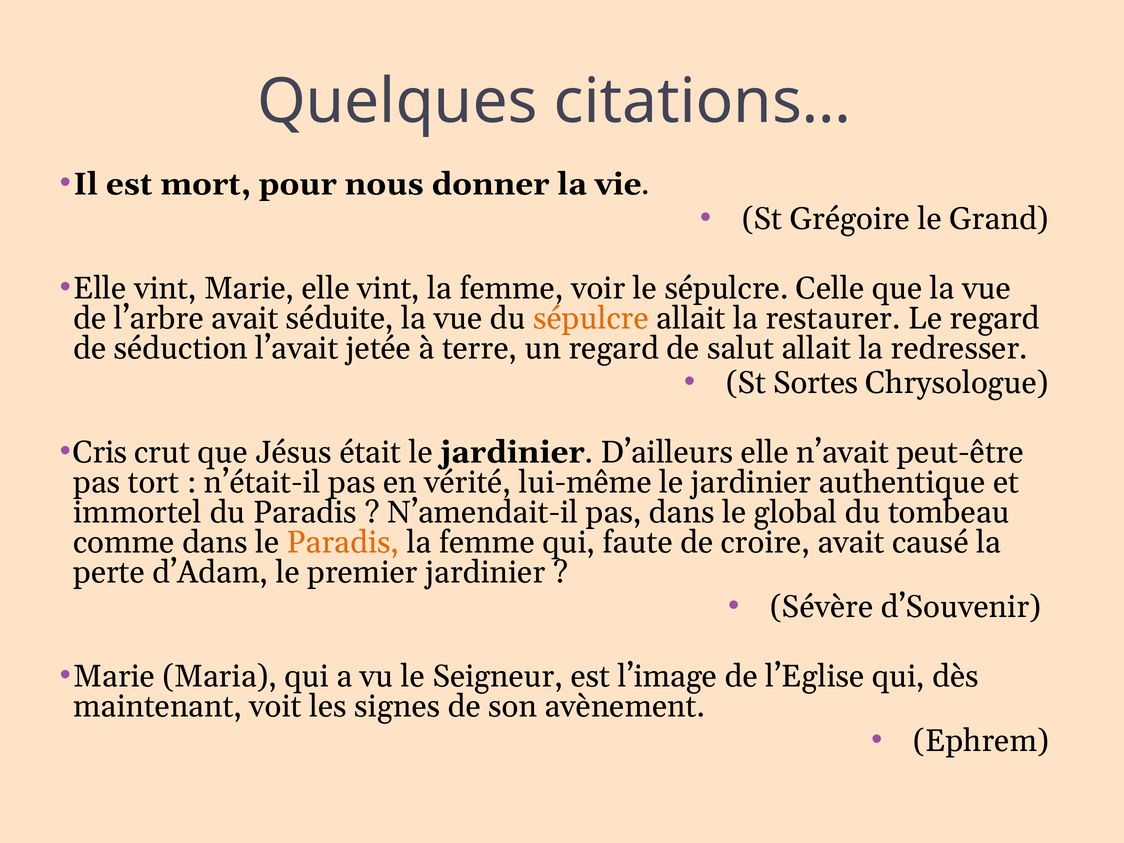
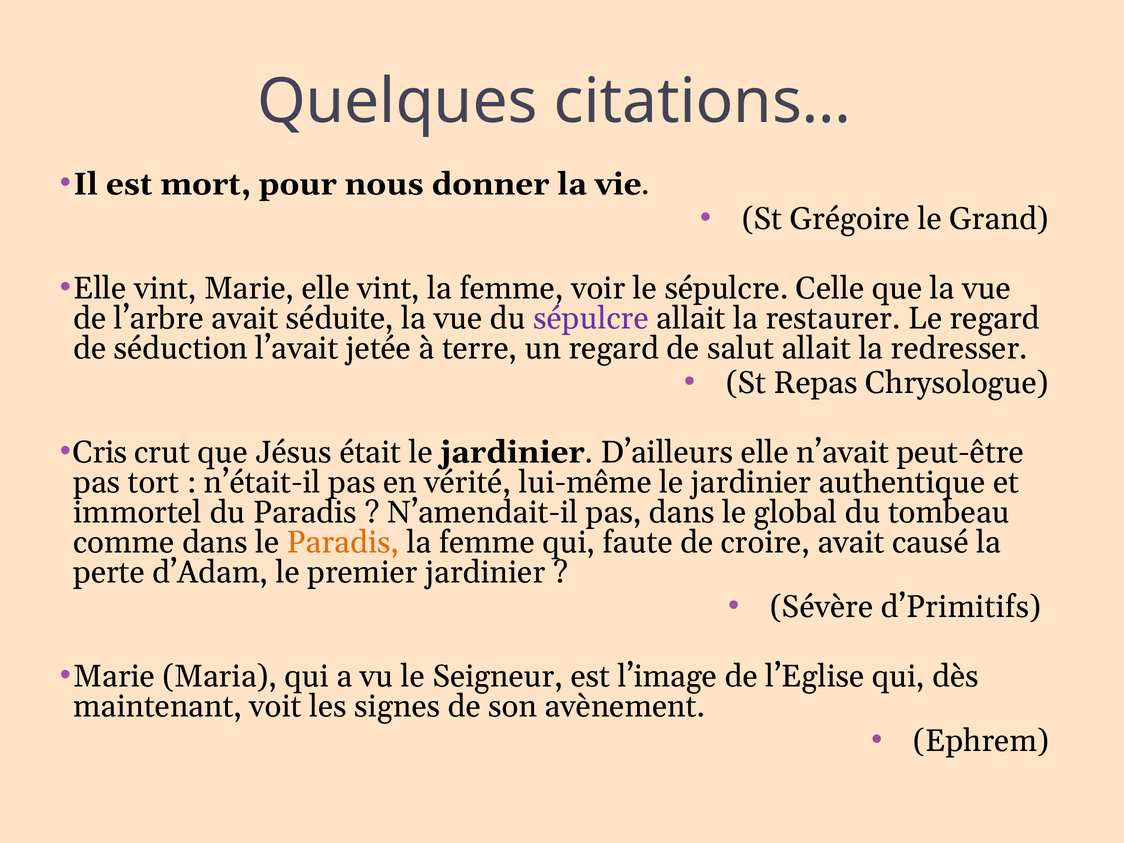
sépulcre at (591, 318) colour: orange -> purple
Sortes: Sortes -> Repas
d’Souvenir: d’Souvenir -> d’Primitifs
